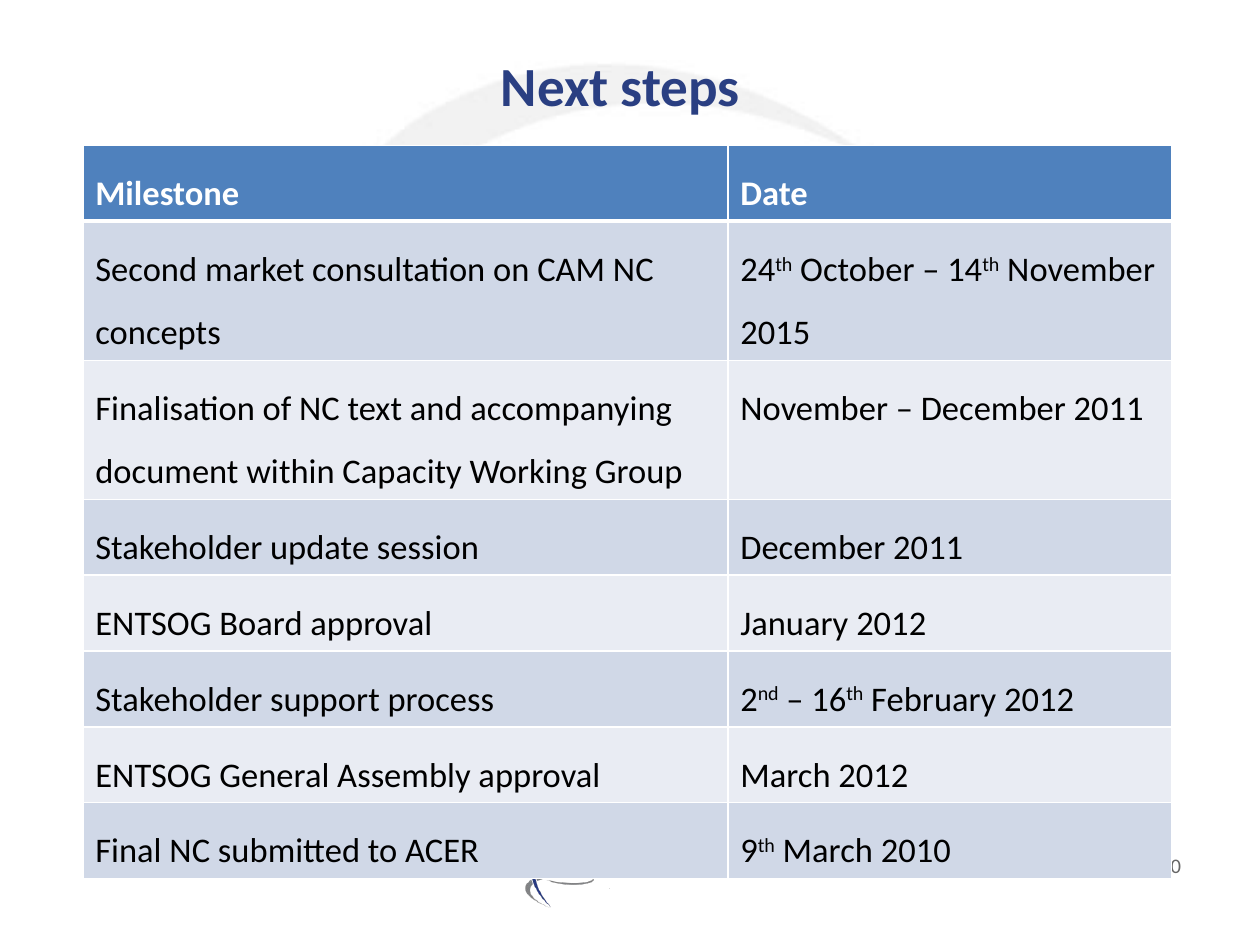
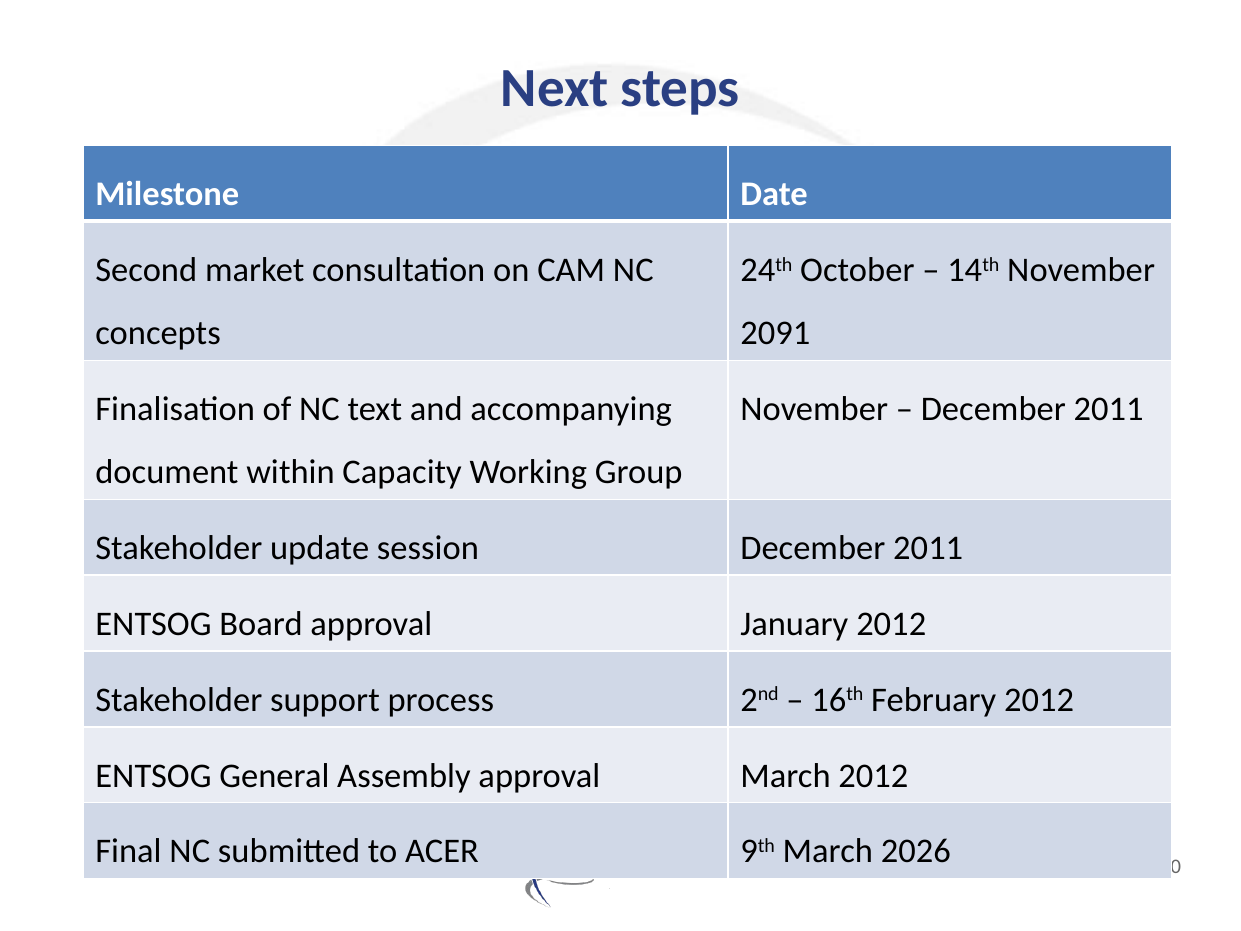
2015: 2015 -> 2091
2010: 2010 -> 2026
